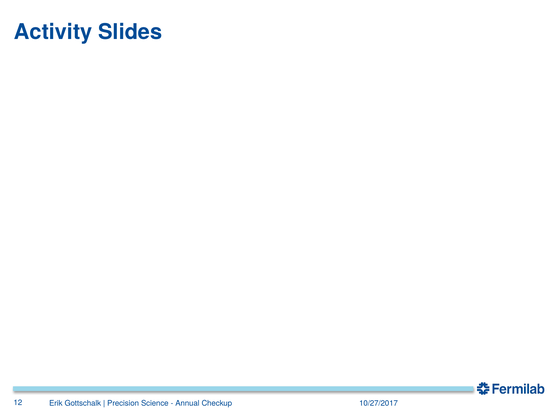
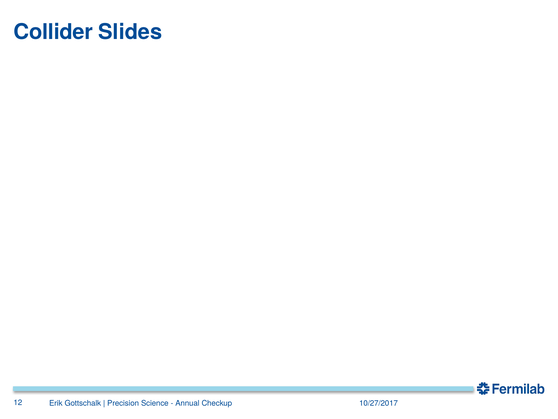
Activity: Activity -> Collider
